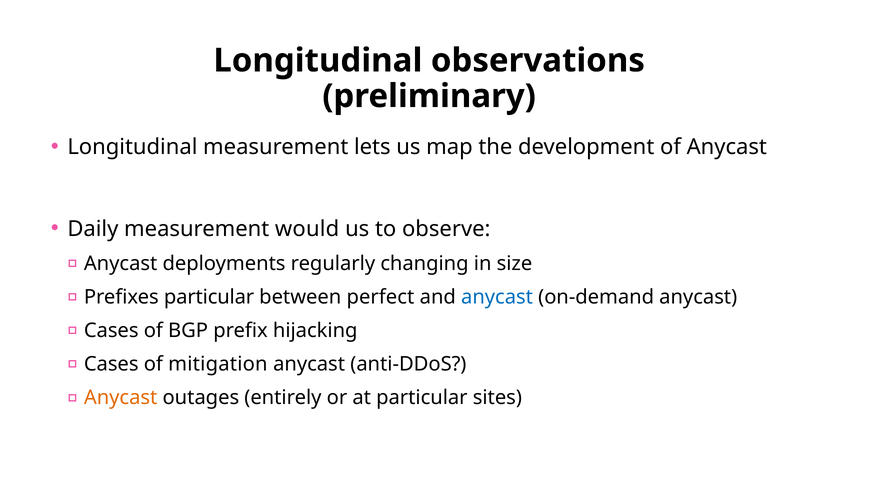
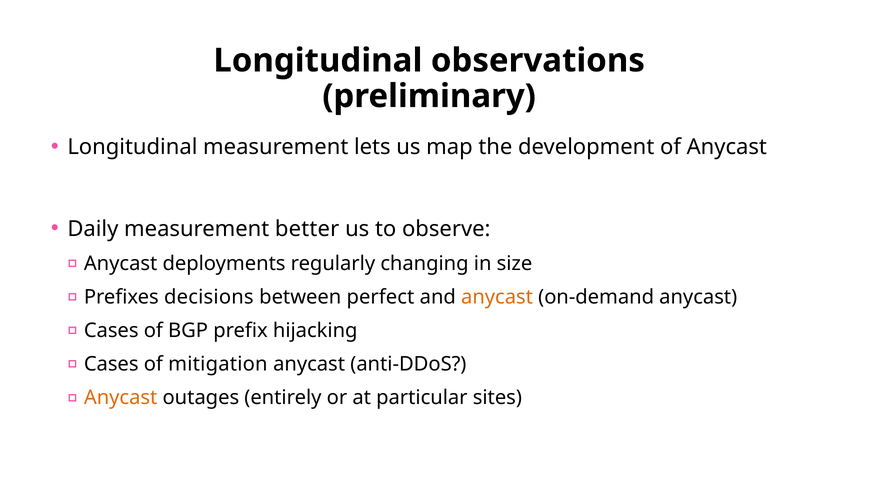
would: would -> better
Prefixes particular: particular -> decisions
anycast at (497, 297) colour: blue -> orange
